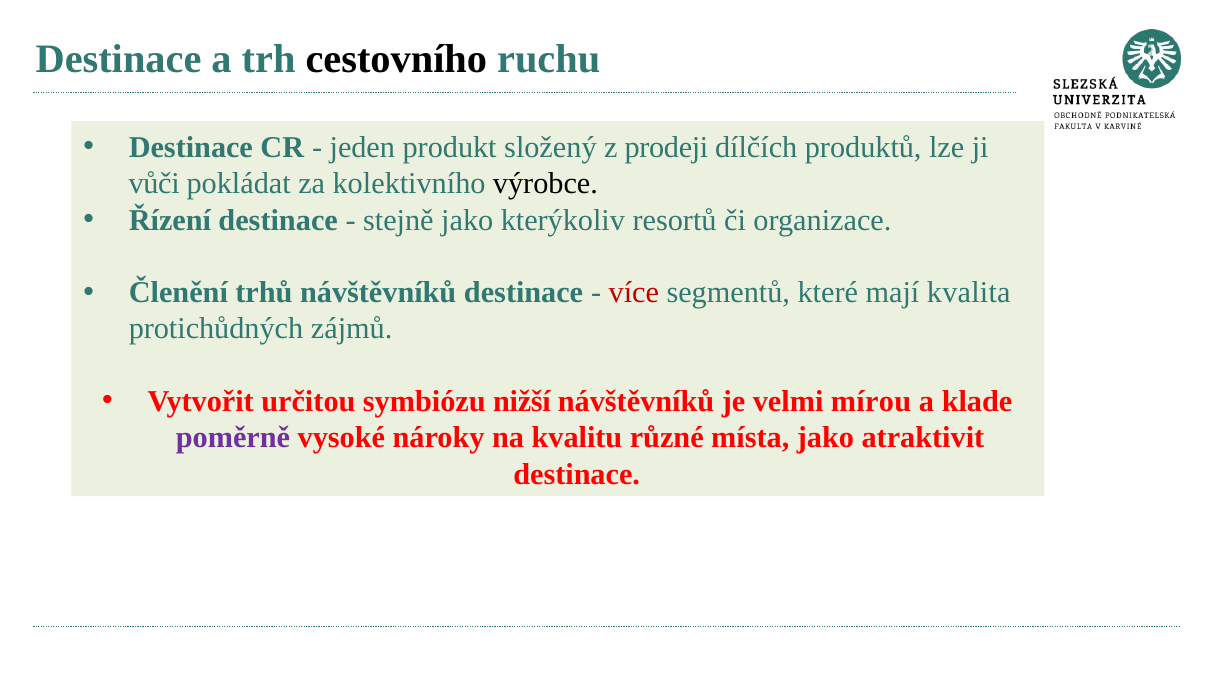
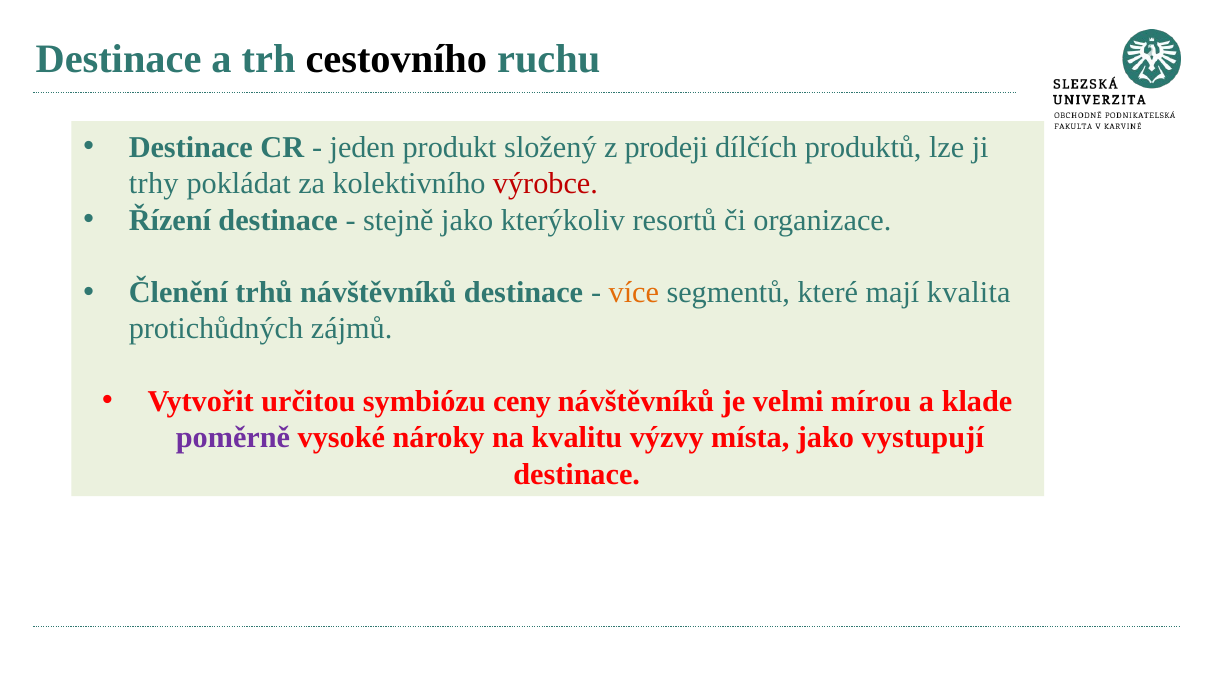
vůči: vůči -> trhy
výrobce colour: black -> red
více colour: red -> orange
nižší: nižší -> ceny
různé: různé -> výzvy
atraktivit: atraktivit -> vystupují
